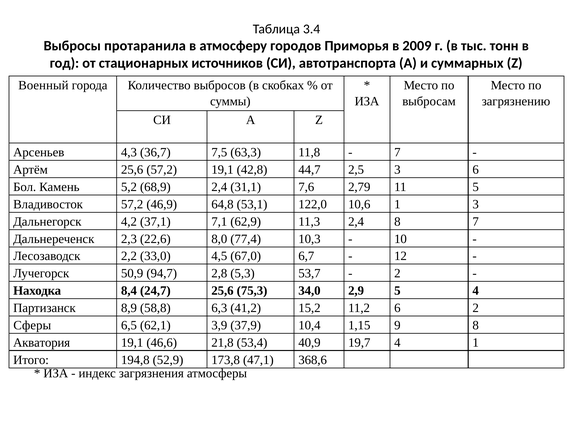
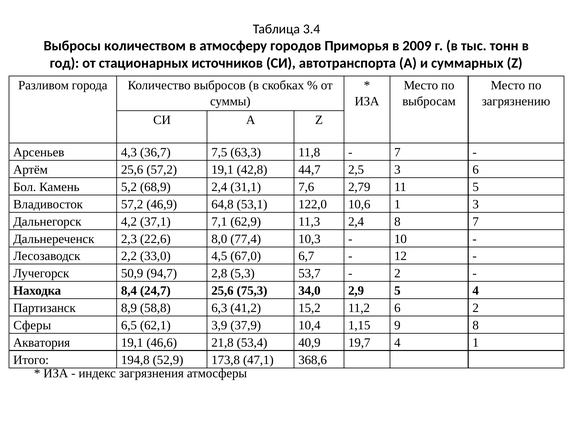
протаранила: протаранила -> количеством
Военный: Военный -> Разливом
